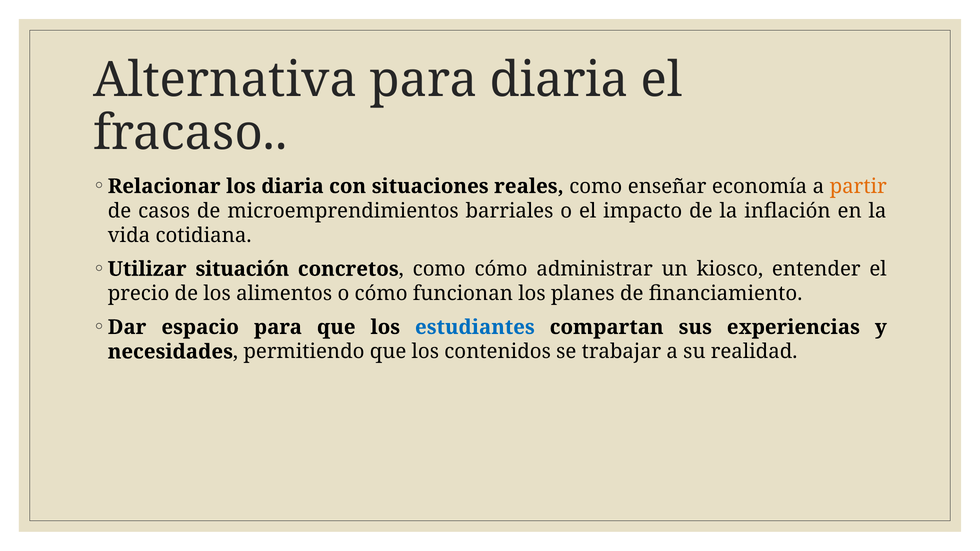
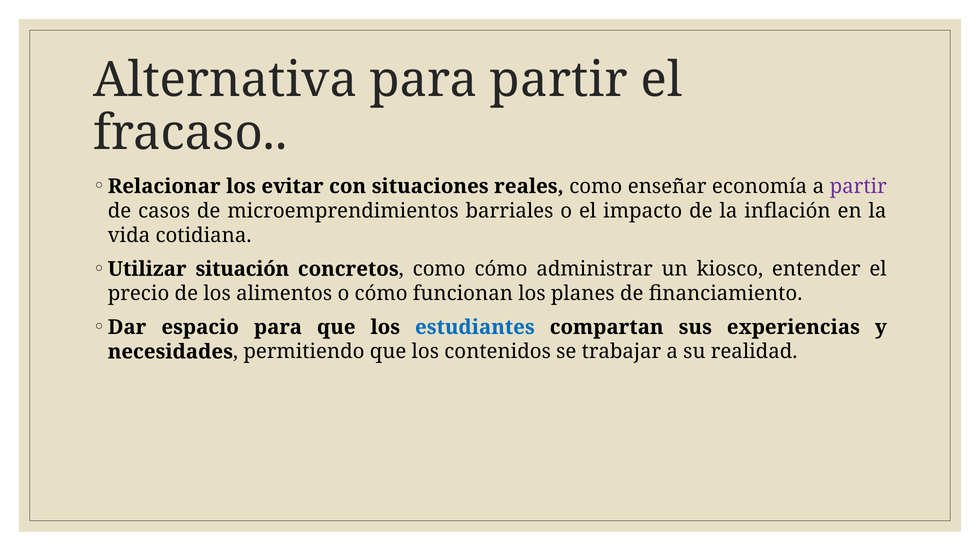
para diaria: diaria -> partir
los diaria: diaria -> evitar
partir at (858, 186) colour: orange -> purple
